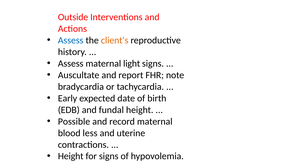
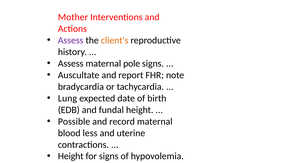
Outside: Outside -> Mother
Assess at (71, 40) colour: blue -> purple
light: light -> pole
Early: Early -> Lung
